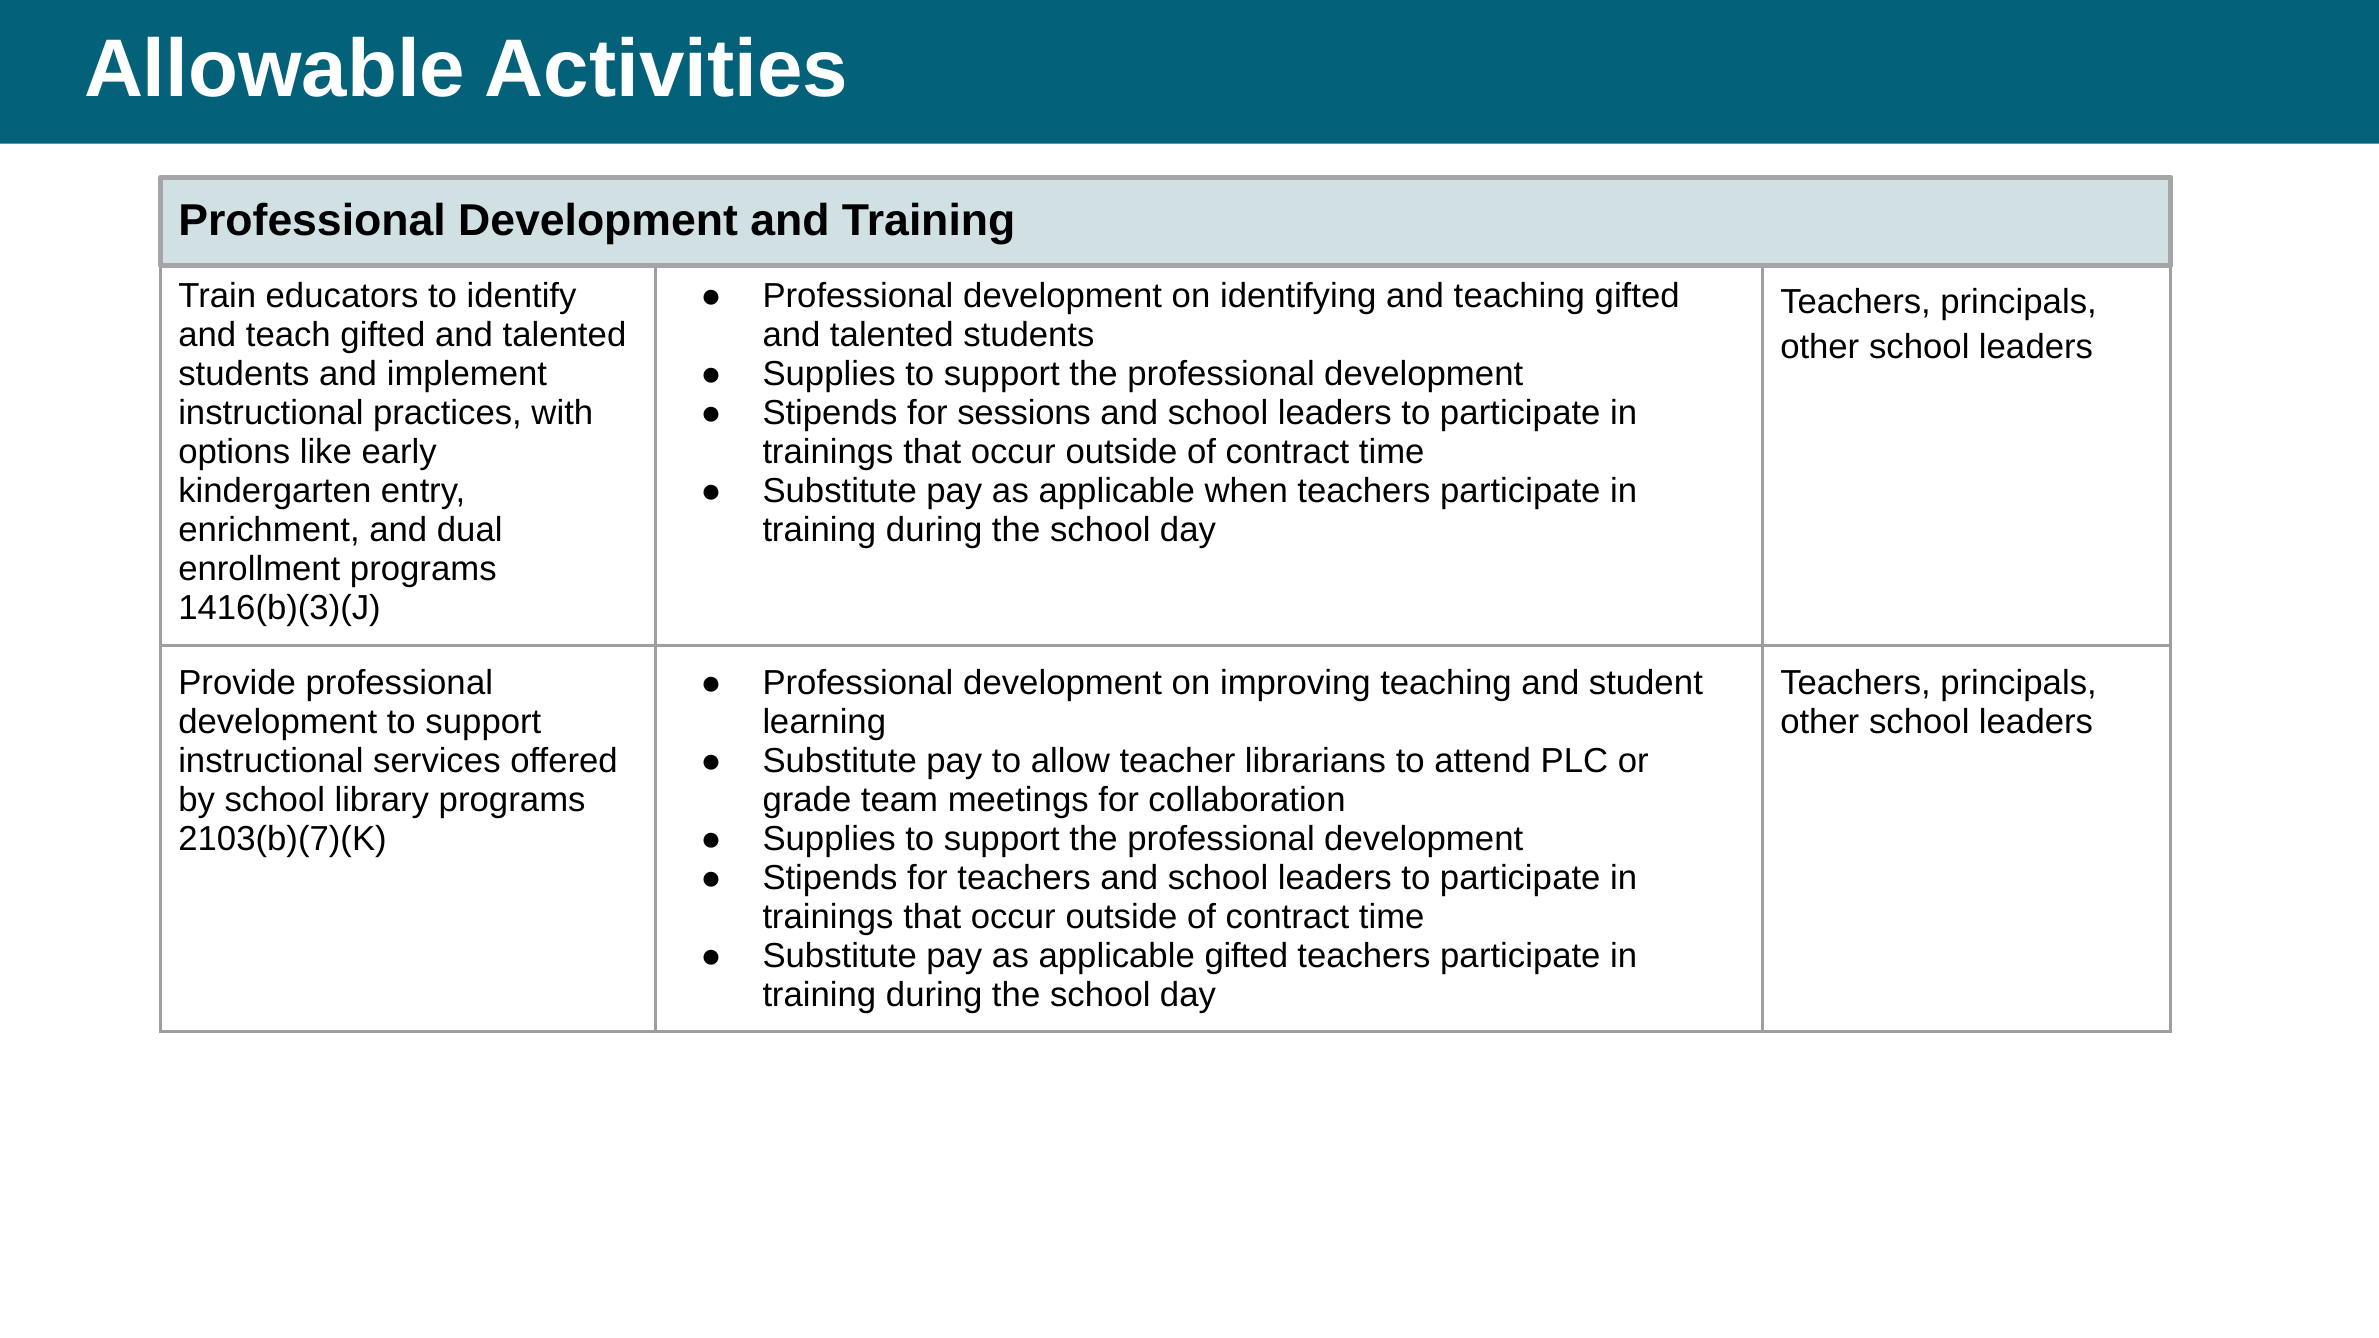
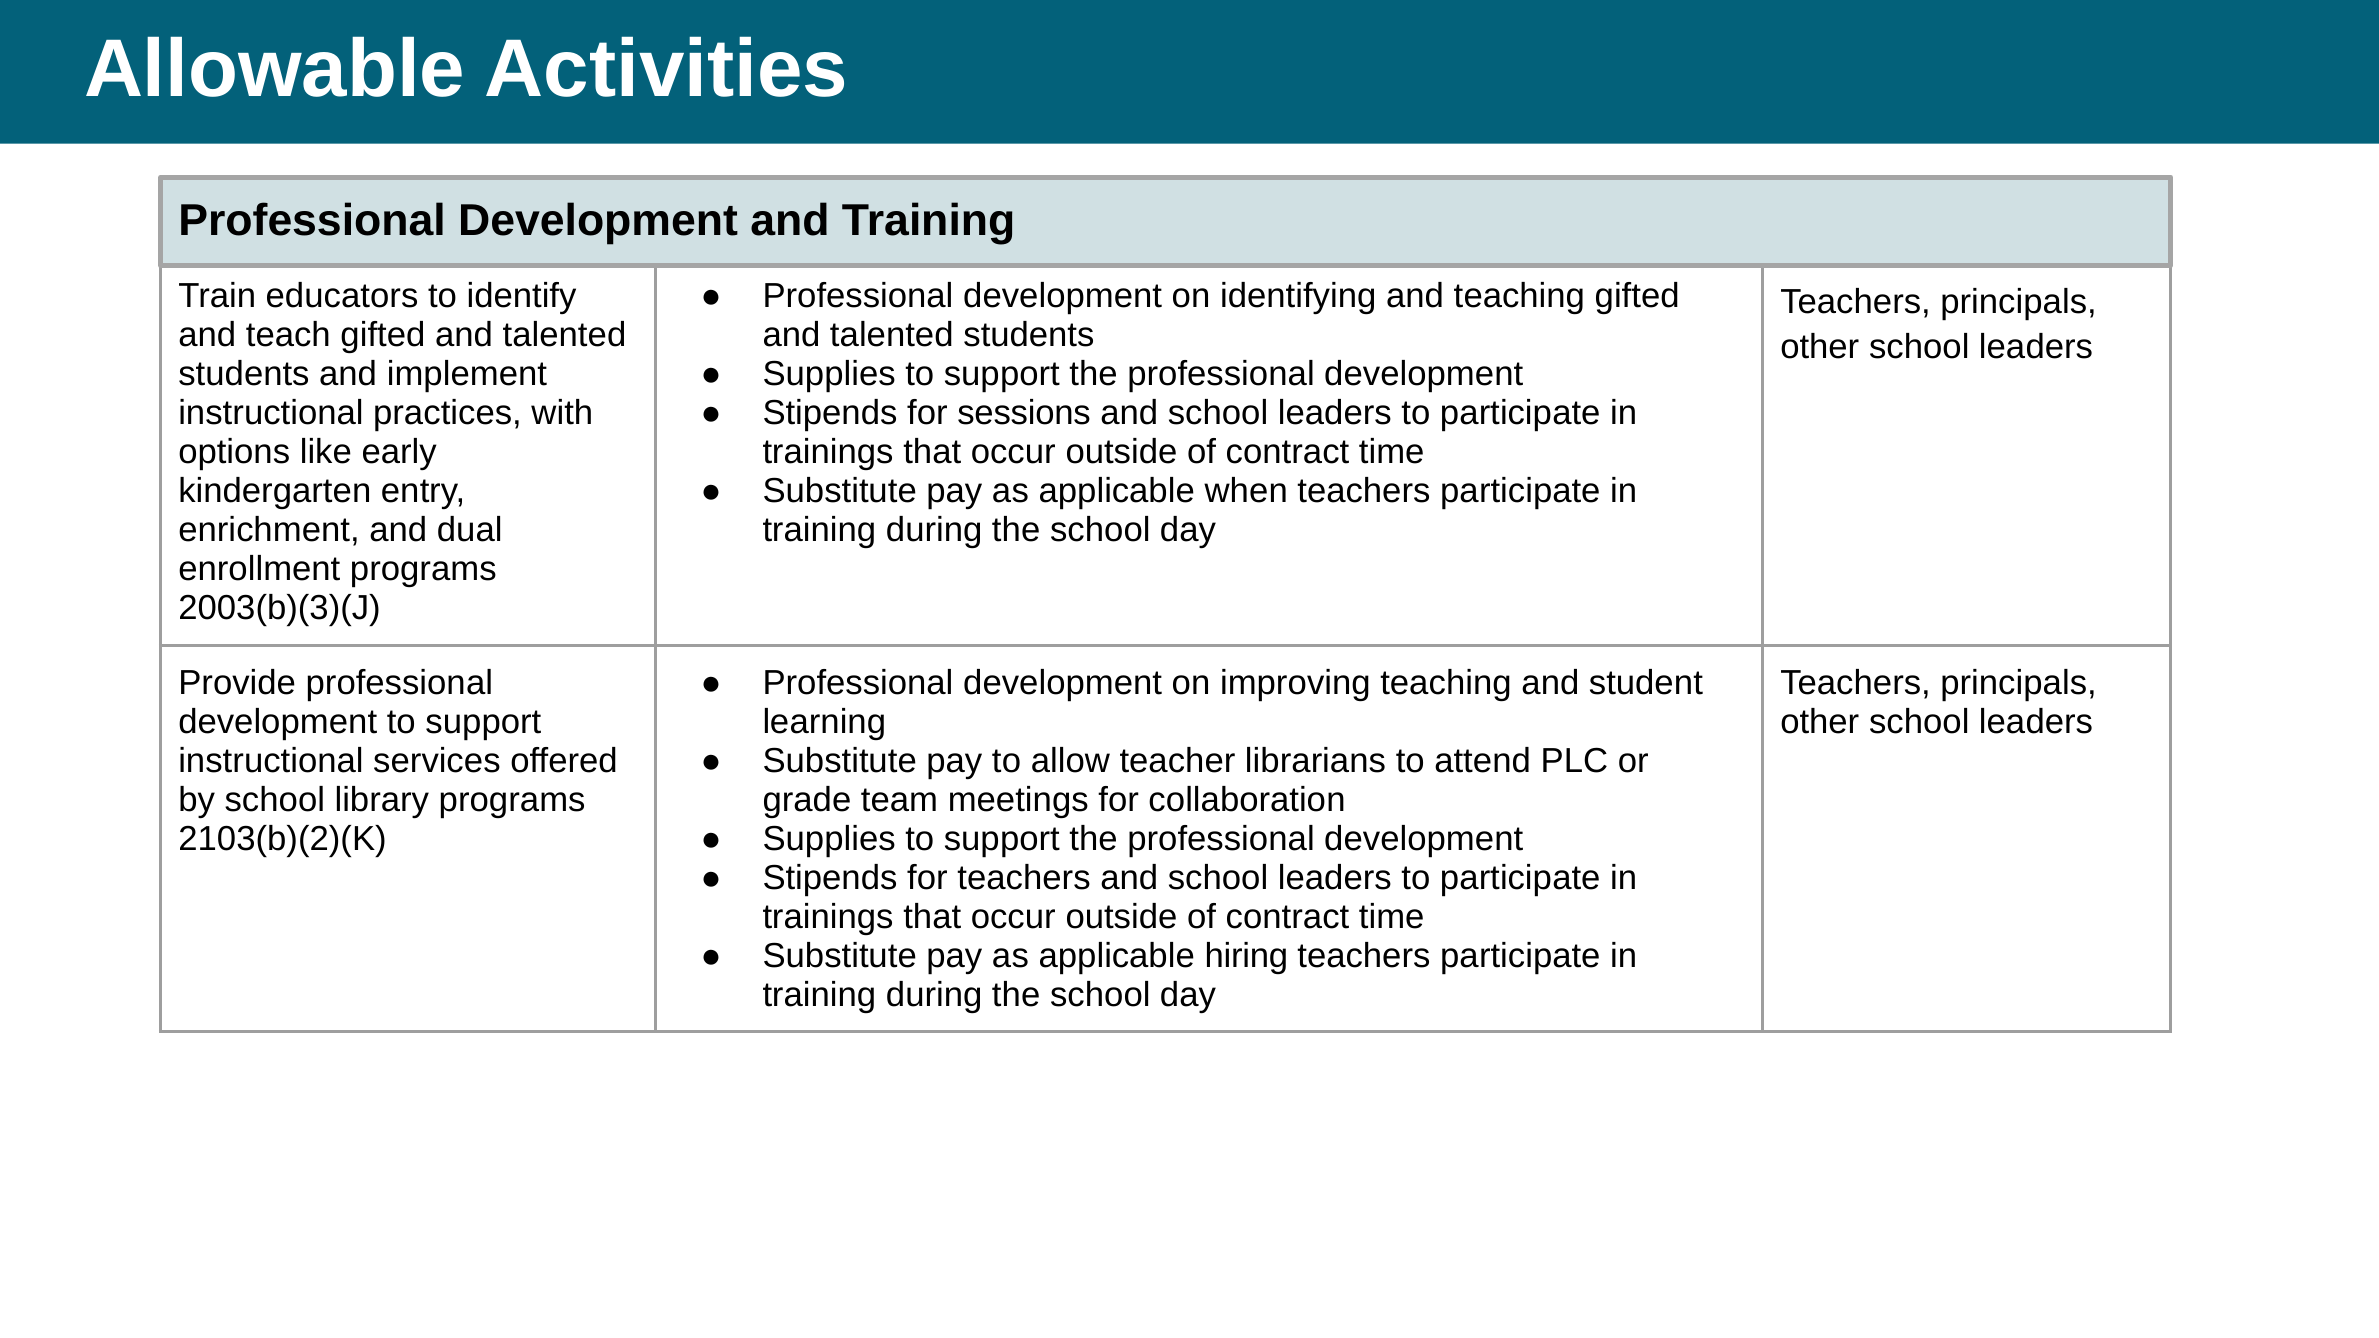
1416(b)(3)(J: 1416(b)(3)(J -> 2003(b)(3)(J
2103(b)(7)(K: 2103(b)(7)(K -> 2103(b)(2)(K
applicable gifted: gifted -> hiring
